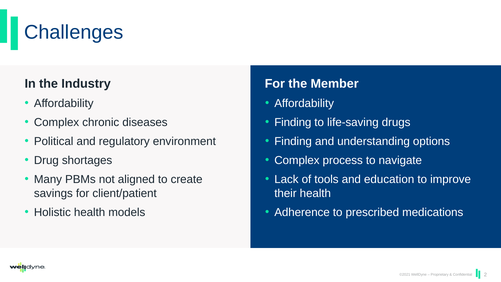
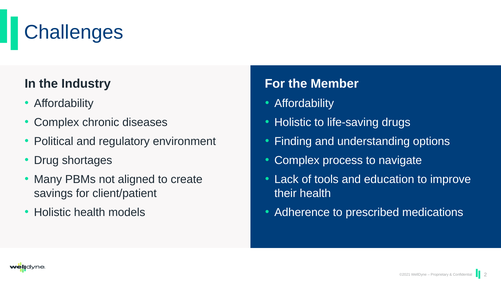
Finding at (293, 122): Finding -> Holistic
